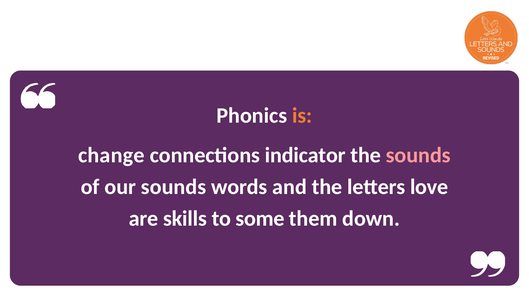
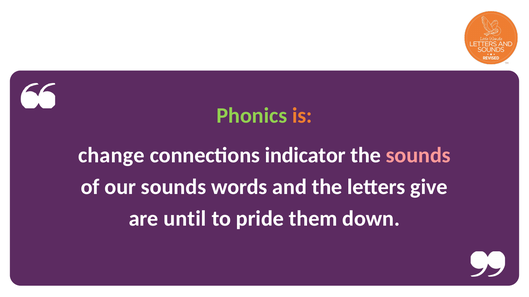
Phonics colour: white -> light green
love: love -> give
skills: skills -> until
some: some -> pride
